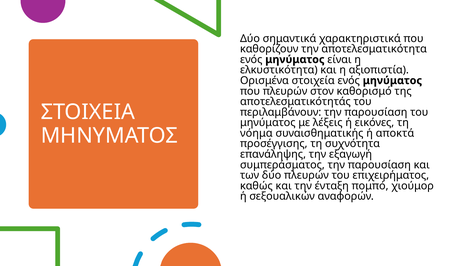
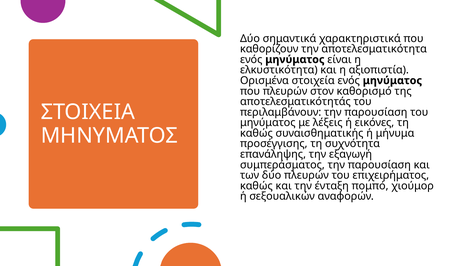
νόημα at (256, 133): νόημα -> καθώς
αποκτά: αποκτά -> μήνυμα
